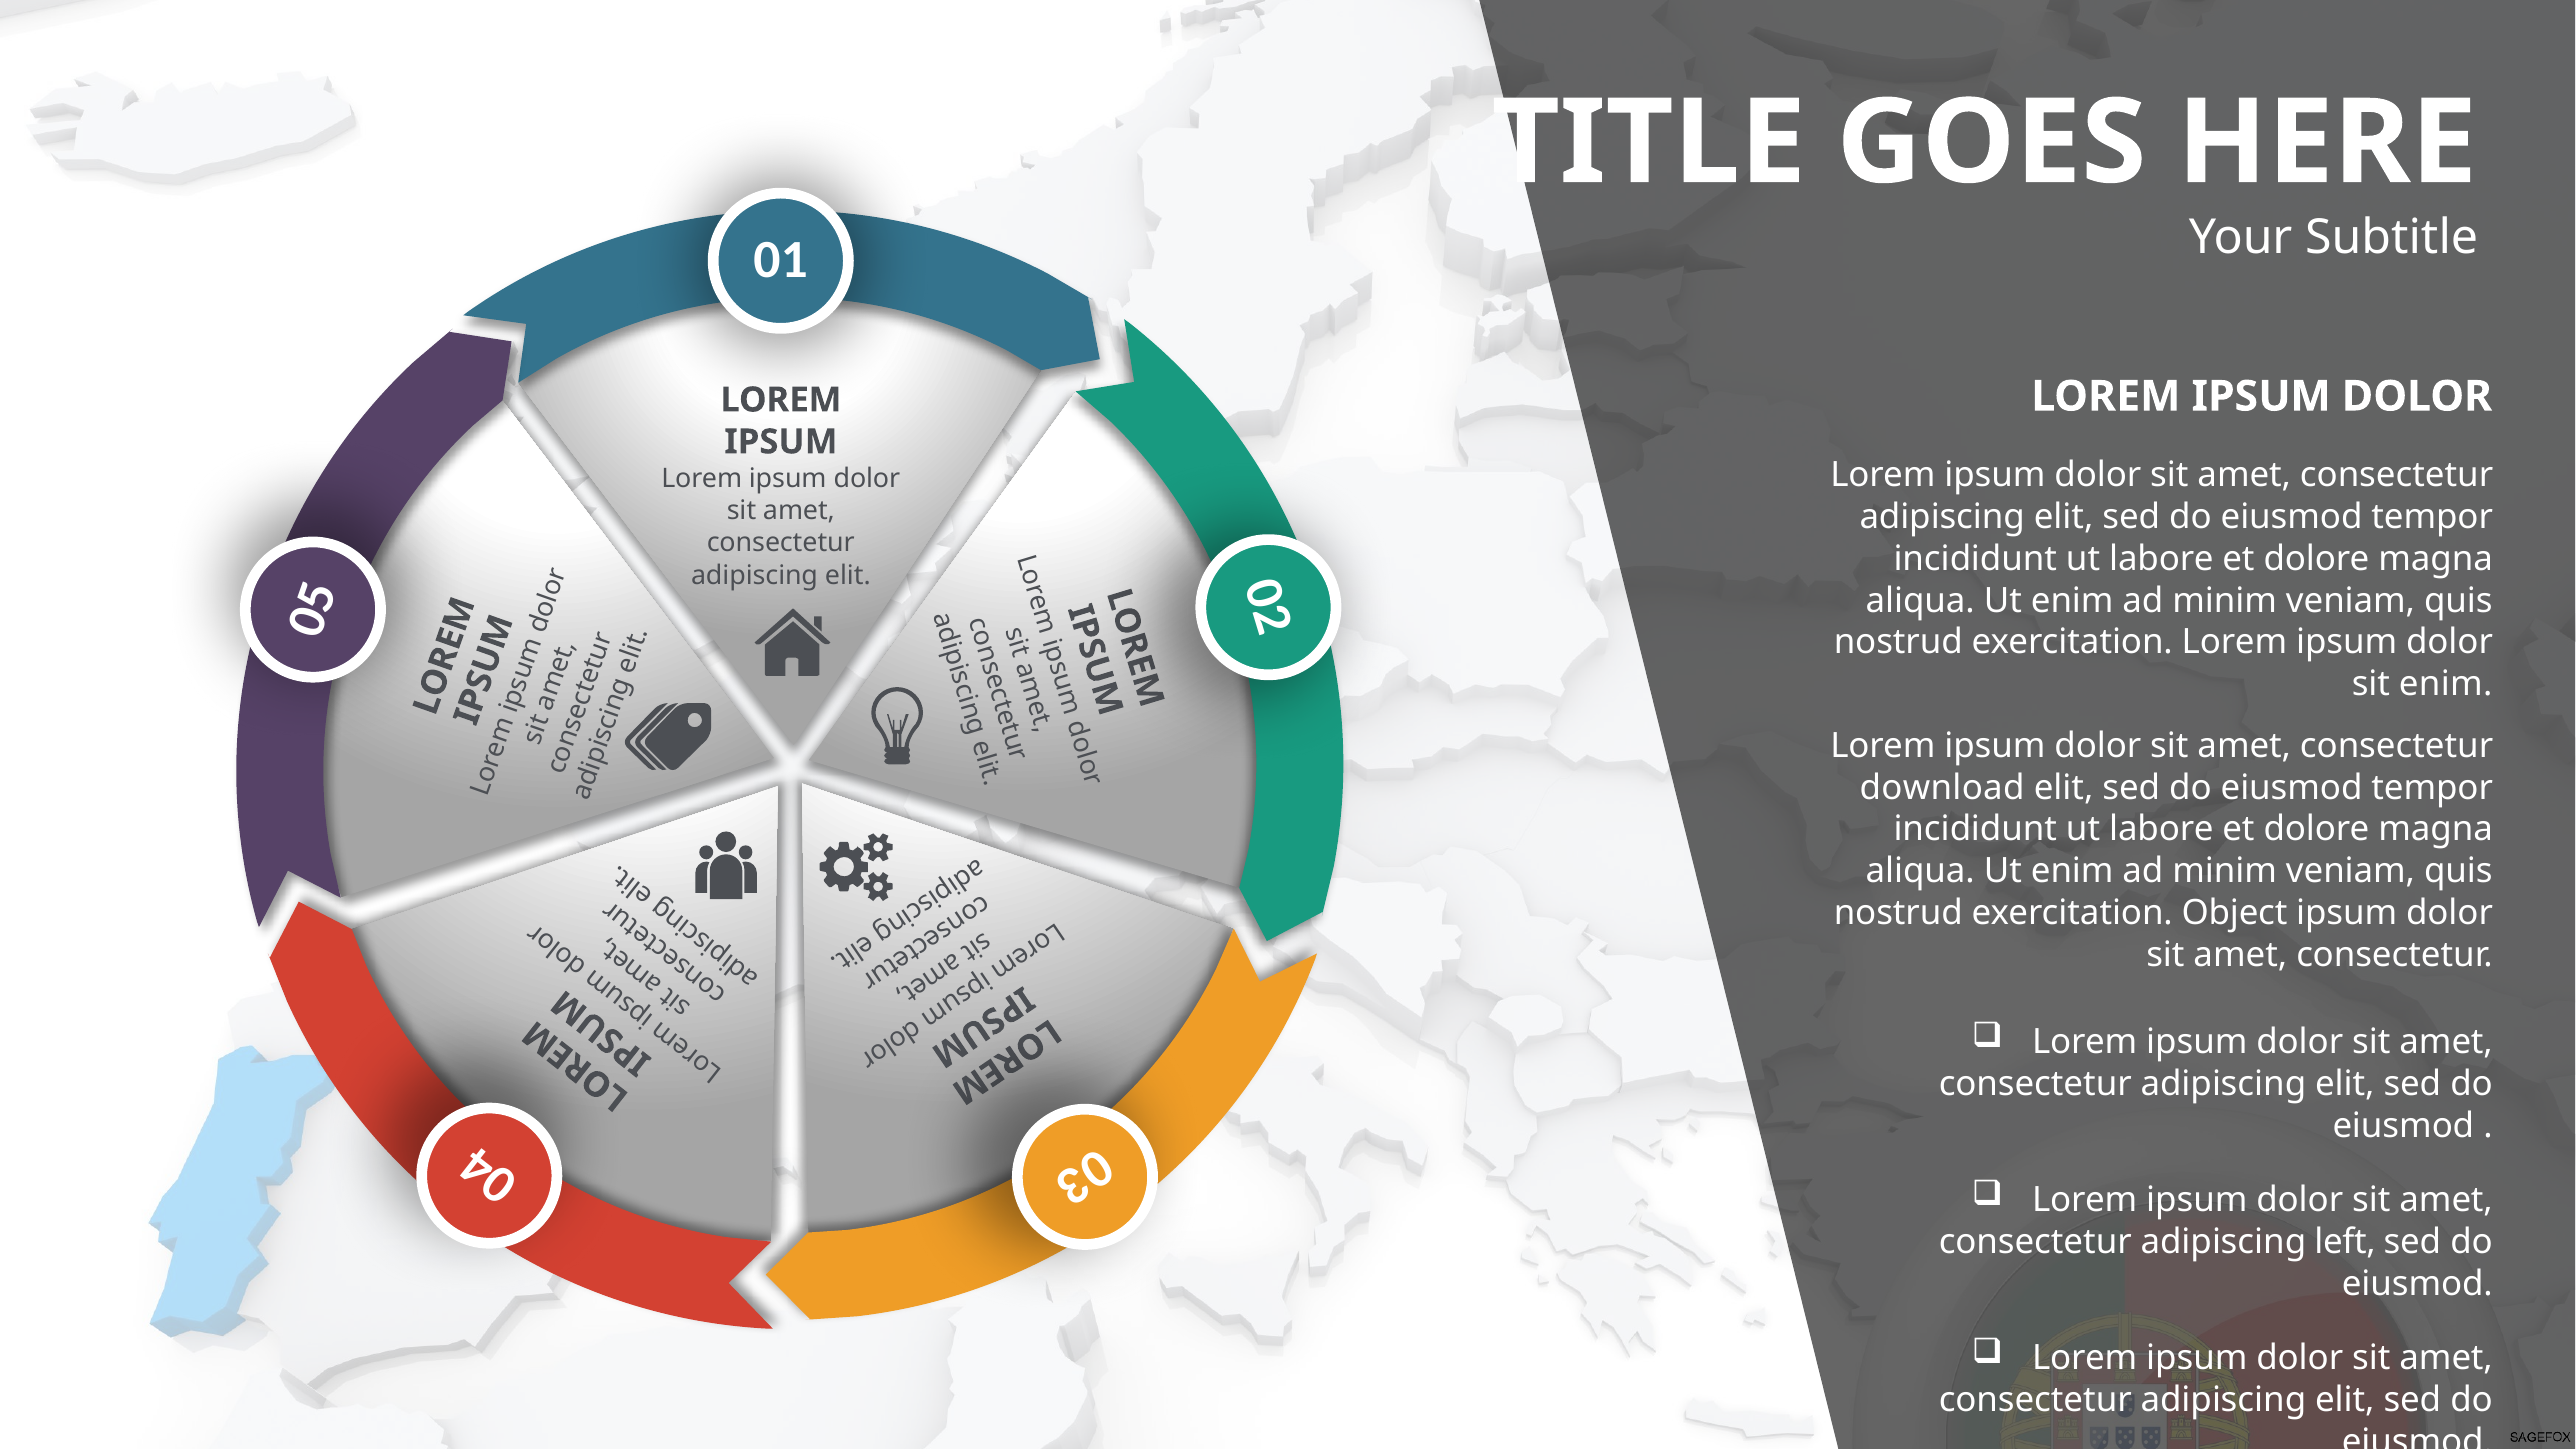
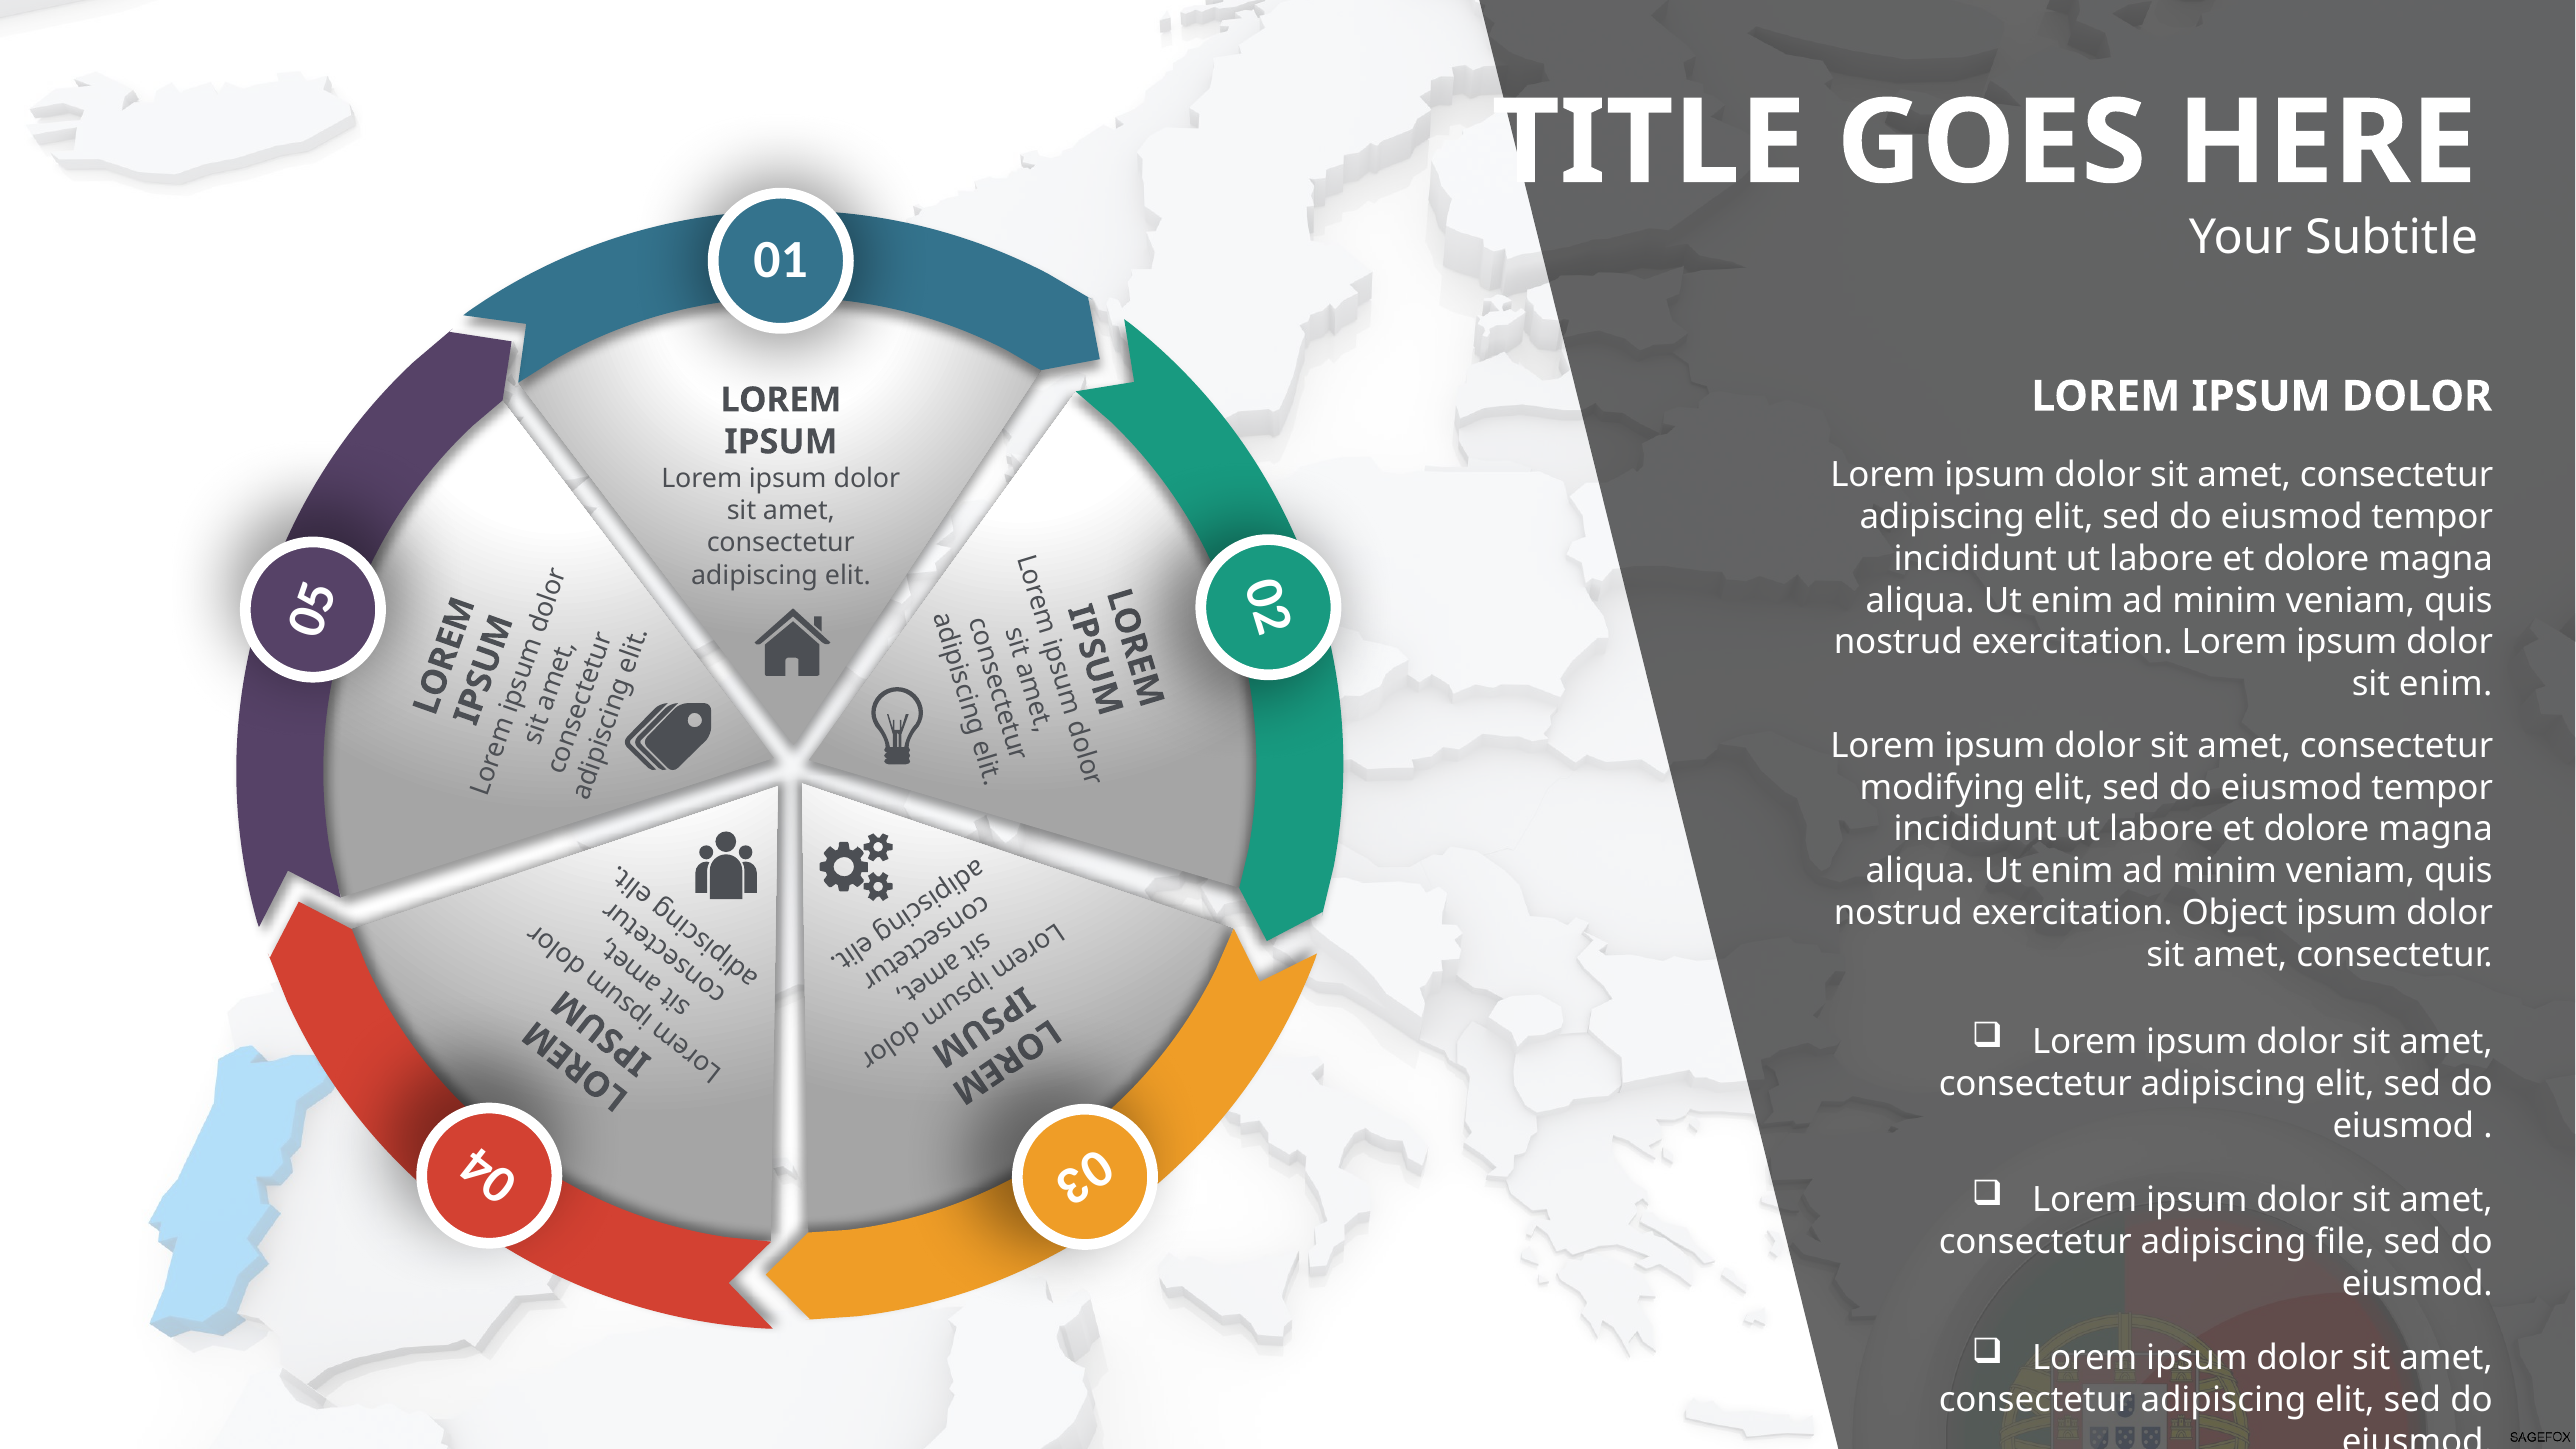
download: download -> modifying
left: left -> file
